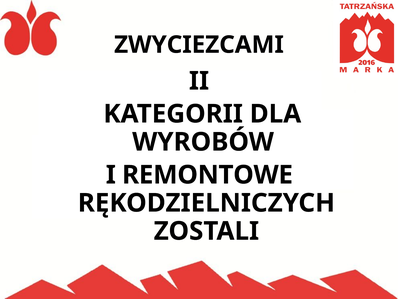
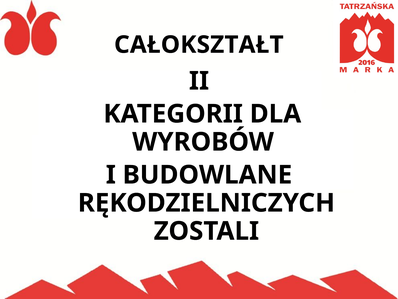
ZWYCIEZCAMI: ZWYCIEZCAMI -> CAŁOKSZTAŁT
REMONTOWE: REMONTOWE -> BUDOWLANE
